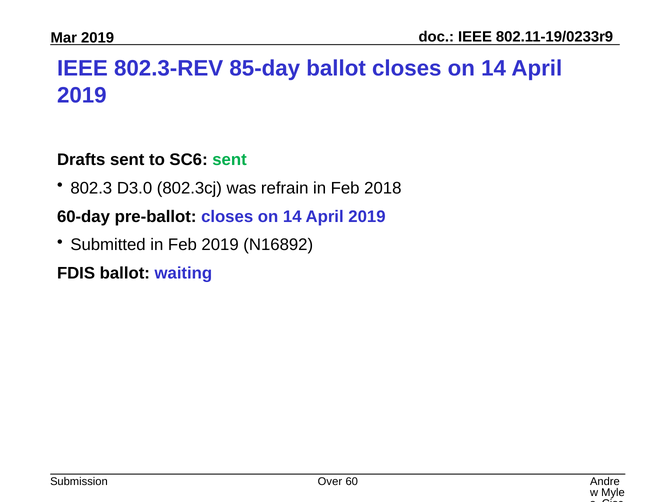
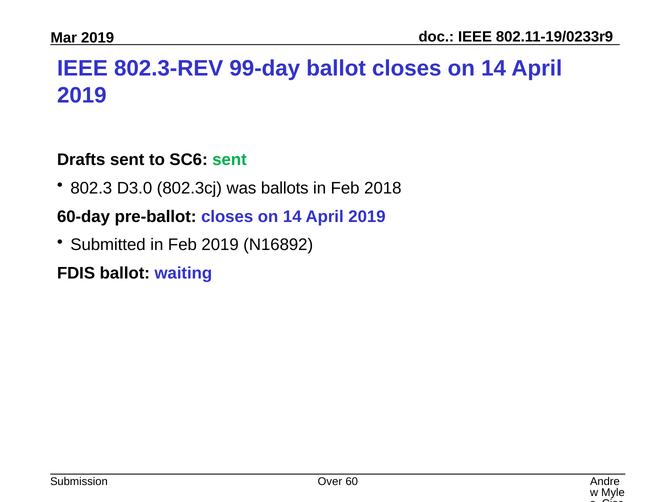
85-day: 85-day -> 99-day
refrain: refrain -> ballots
